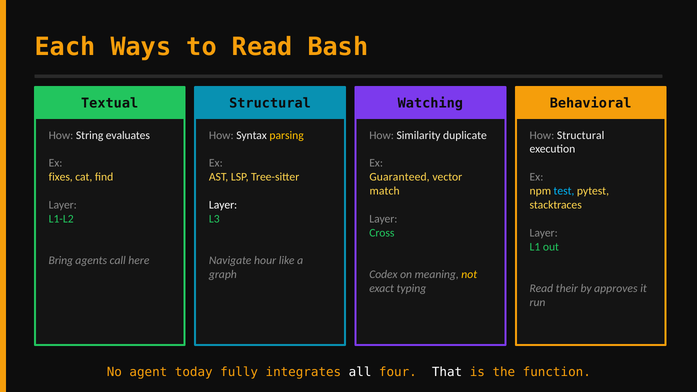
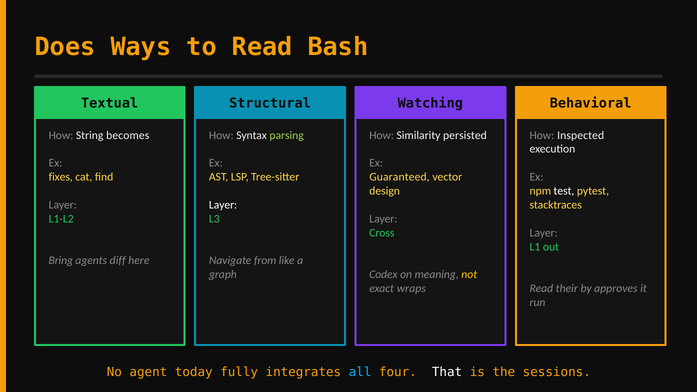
Each: Each -> Does
evaluates: evaluates -> becomes
parsing colour: yellow -> light green
duplicate: duplicate -> persisted
How Structural: Structural -> Inspected
match: match -> design
test colour: light blue -> white
call: call -> diff
hour: hour -> from
typing: typing -> wraps
all colour: white -> light blue
function: function -> sessions
